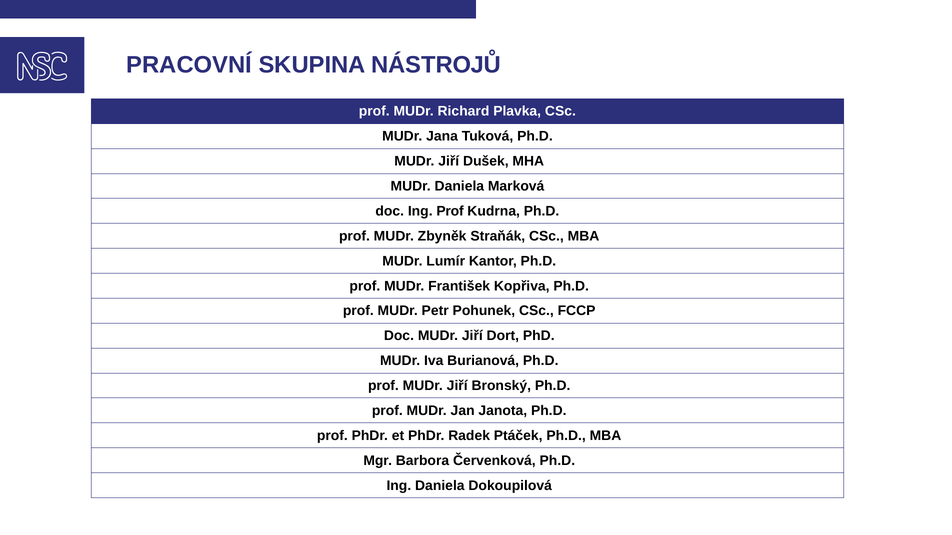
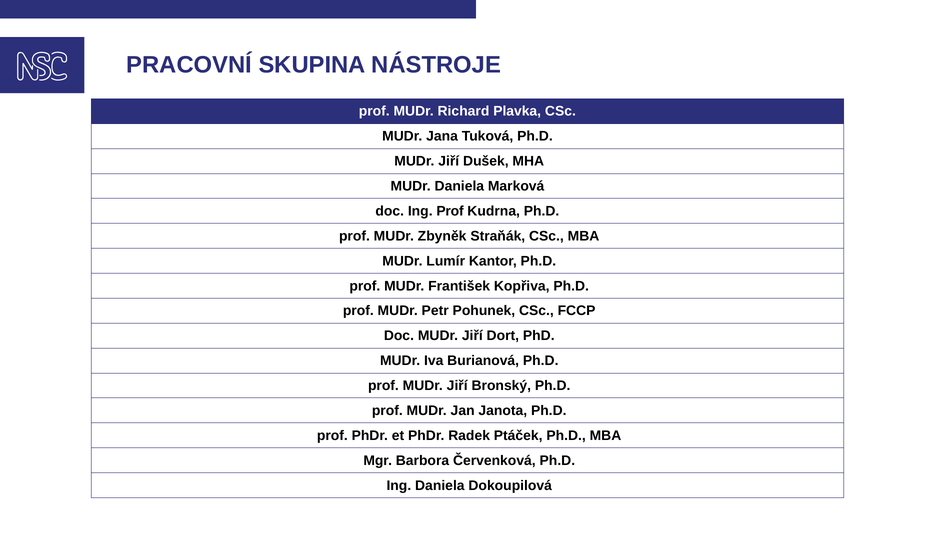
NÁSTROJŮ: NÁSTROJŮ -> NÁSTROJE
